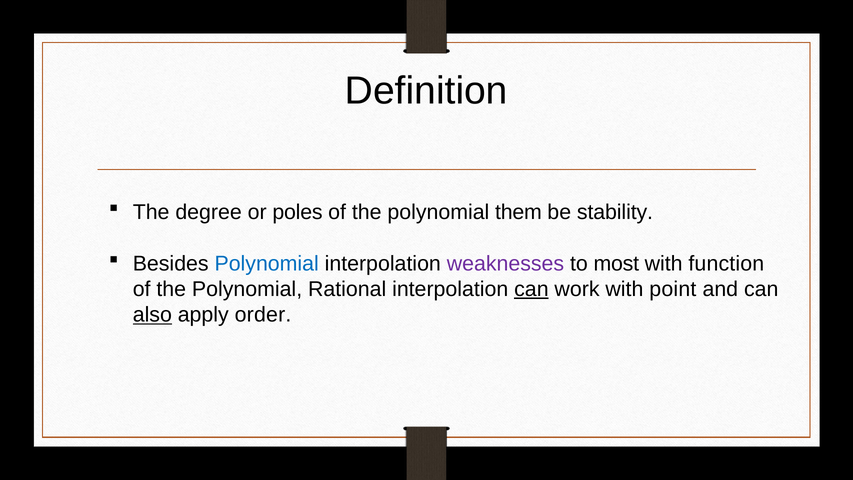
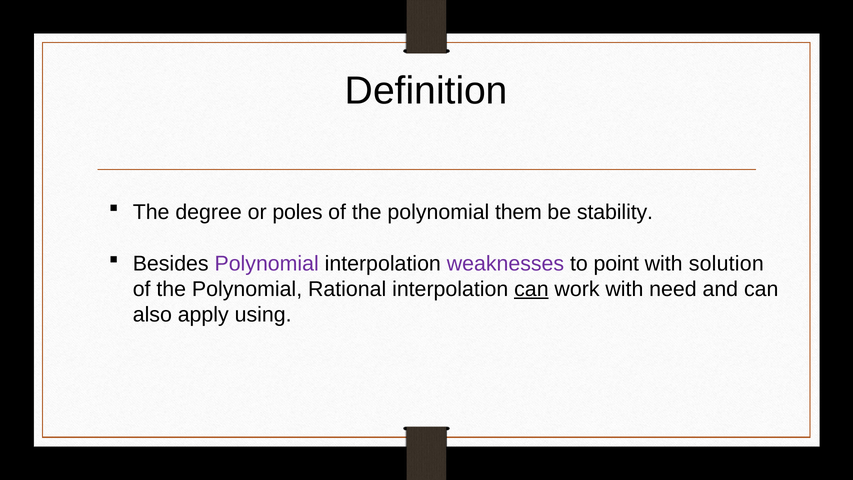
Polynomial at (267, 263) colour: blue -> purple
most: most -> point
function: function -> solution
point: point -> need
also underline: present -> none
order: order -> using
